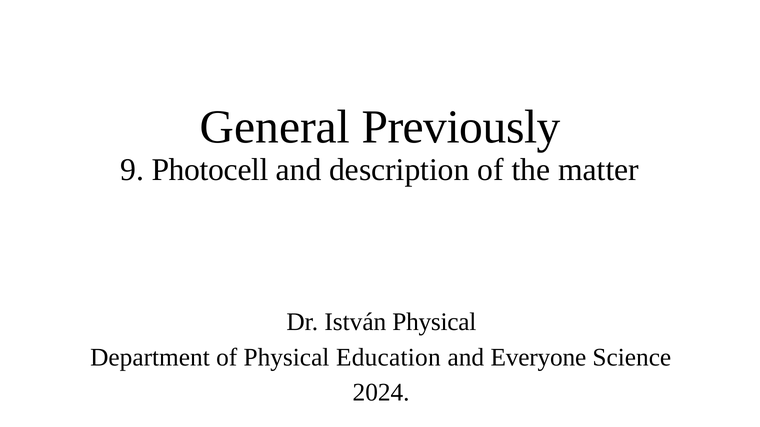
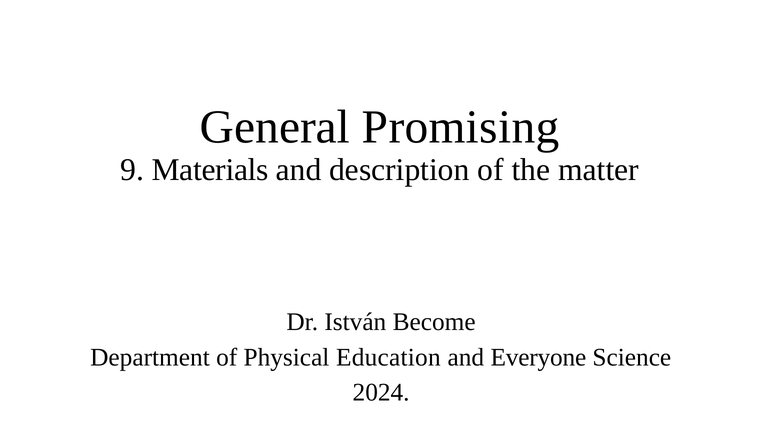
Previously: Previously -> Promising
Photocell: Photocell -> Materials
István Physical: Physical -> Become
